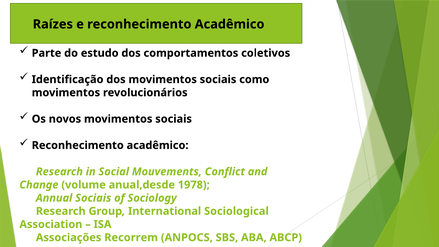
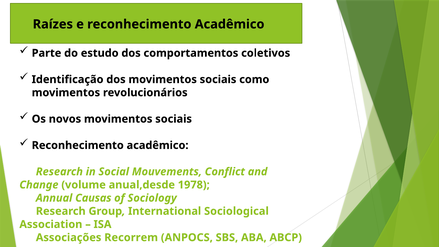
Annual Sociais: Sociais -> Causas
